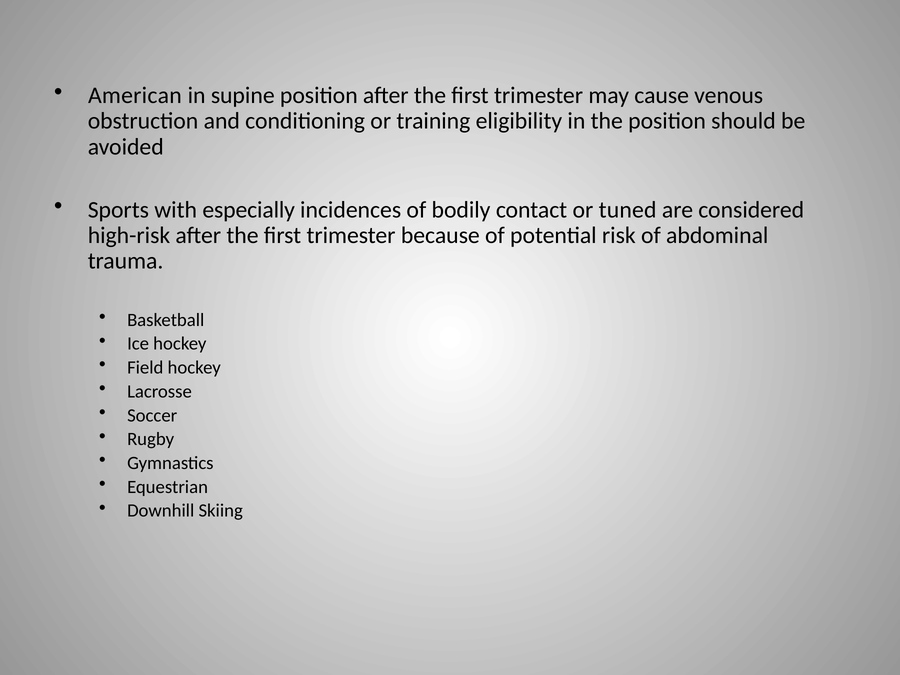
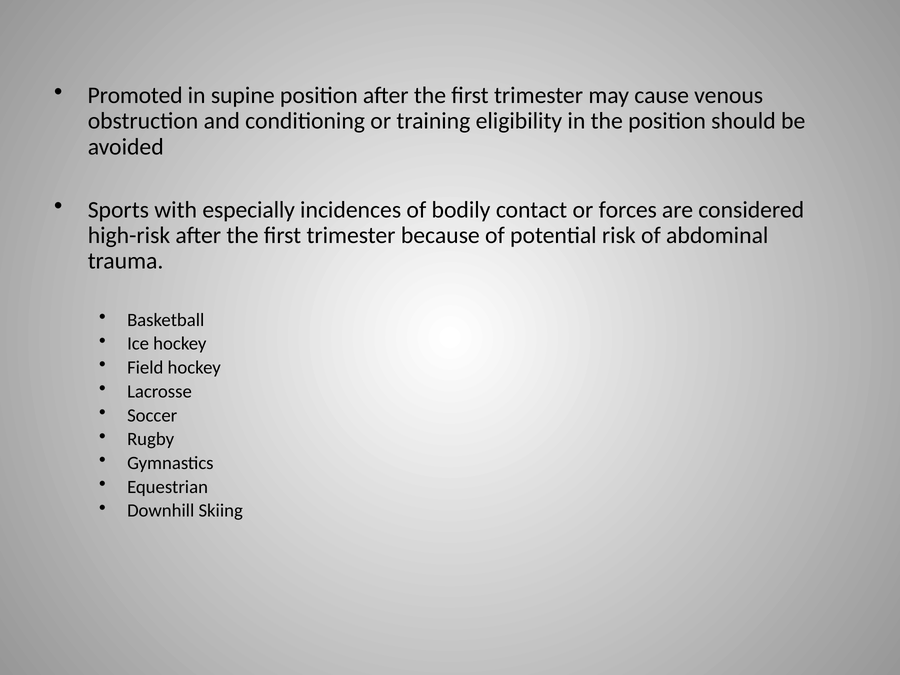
American: American -> Promoted
tuned: tuned -> forces
